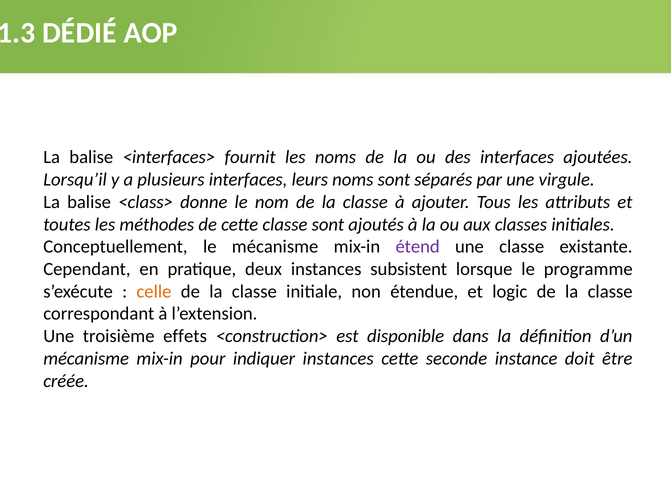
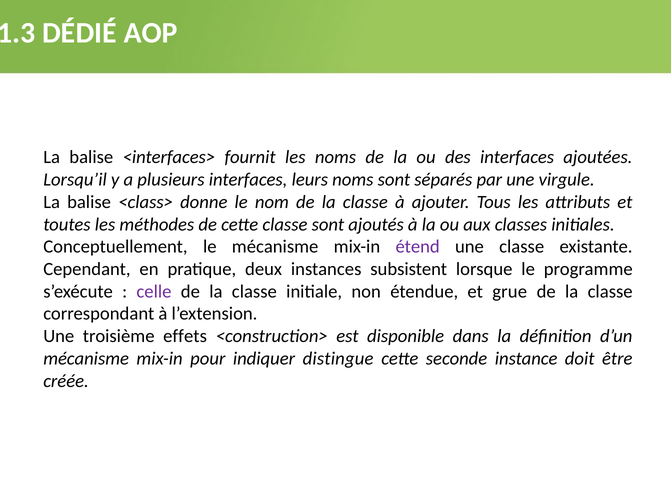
celle colour: orange -> purple
logic: logic -> grue
indiquer instances: instances -> distingue
